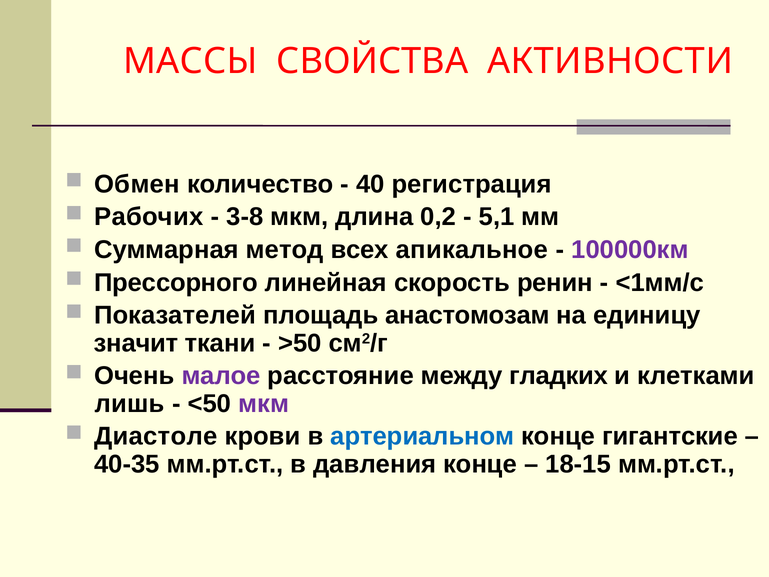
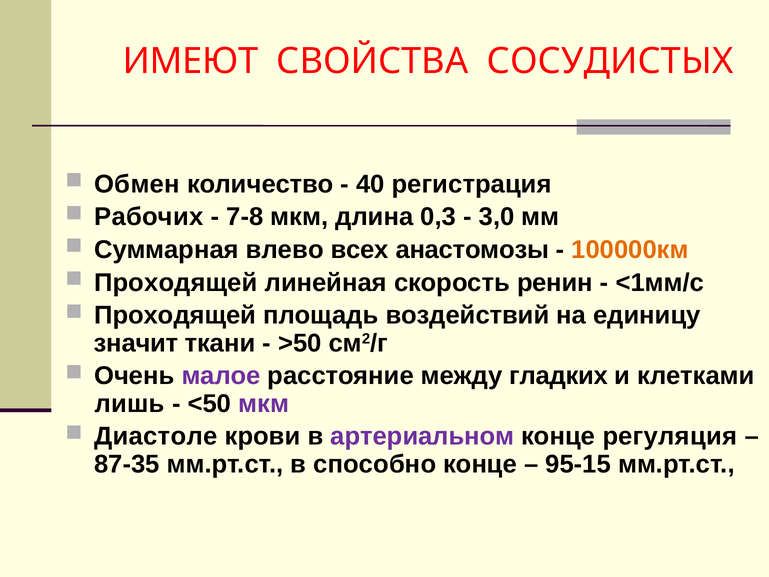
МАССЫ: МАССЫ -> ИМЕЮТ
АКТИВНОСТИ: АКТИВНОСТИ -> СОСУДИСТЫХ
3-8: 3-8 -> 7-8
0,2: 0,2 -> 0,3
5,1: 5,1 -> 3,0
метод: метод -> влево
апикальное: апикальное -> анастомозы
100000км colour: purple -> orange
Прессорного at (176, 283): Прессорного -> Проходящей
Показателей at (175, 315): Показателей -> Проходящей
анастомозам: анастомозам -> воздействий
артериальном colour: blue -> purple
гигантские: гигантские -> регуляция
40-35: 40-35 -> 87-35
давления: давления -> способно
18-15: 18-15 -> 95-15
